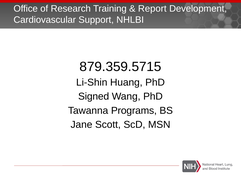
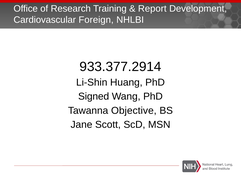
Support: Support -> Foreign
879.359.5715: 879.359.5715 -> 933.377.2914
Programs: Programs -> Objective
